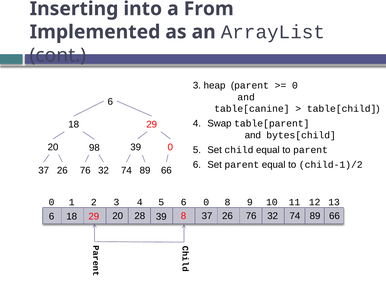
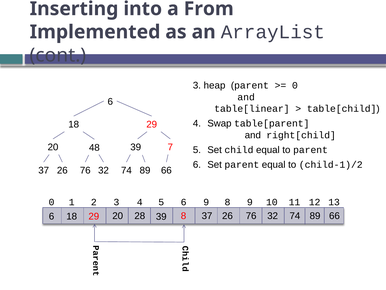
table[canine: table[canine -> table[linear
bytes[child: bytes[child -> right[child
98: 98 -> 48
39 0: 0 -> 7
2 0: 0 -> 9
